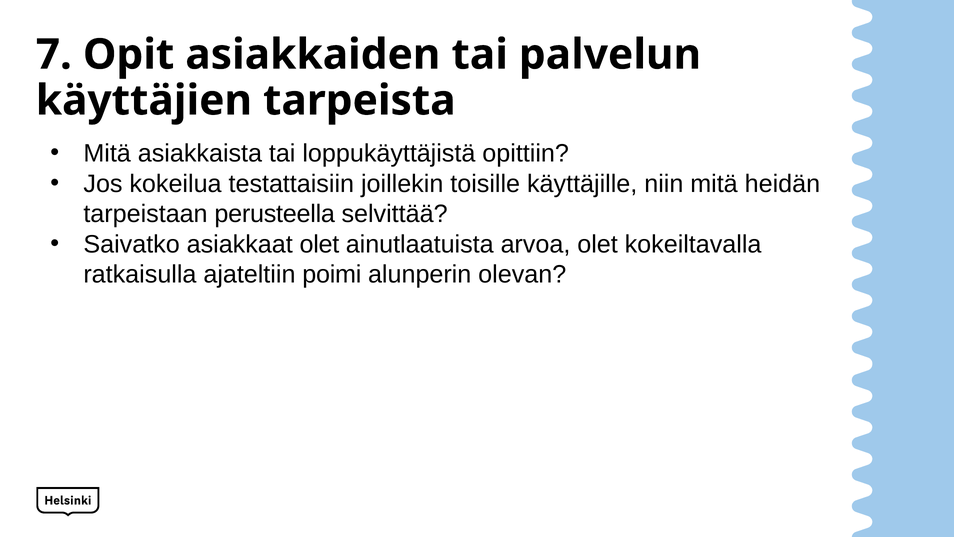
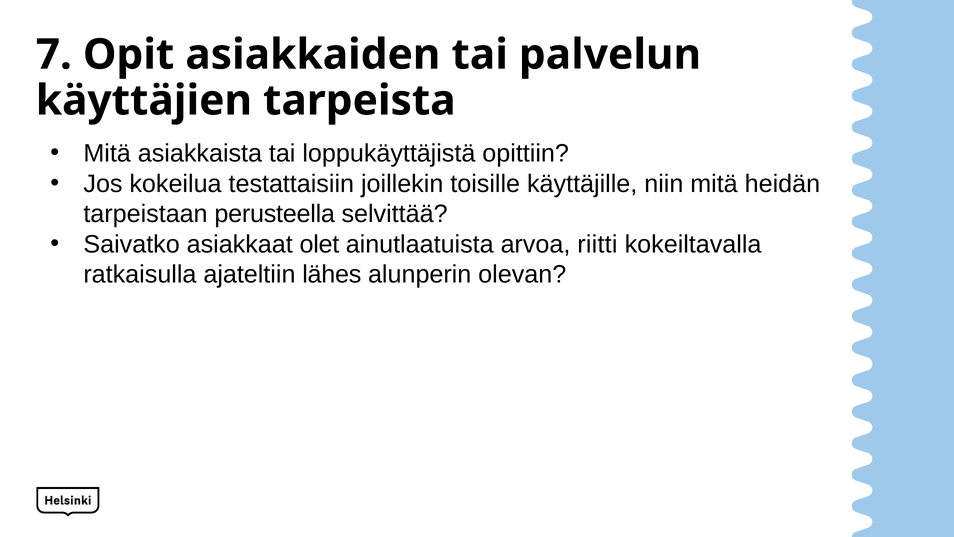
arvoa olet: olet -> riitti
poimi: poimi -> lähes
